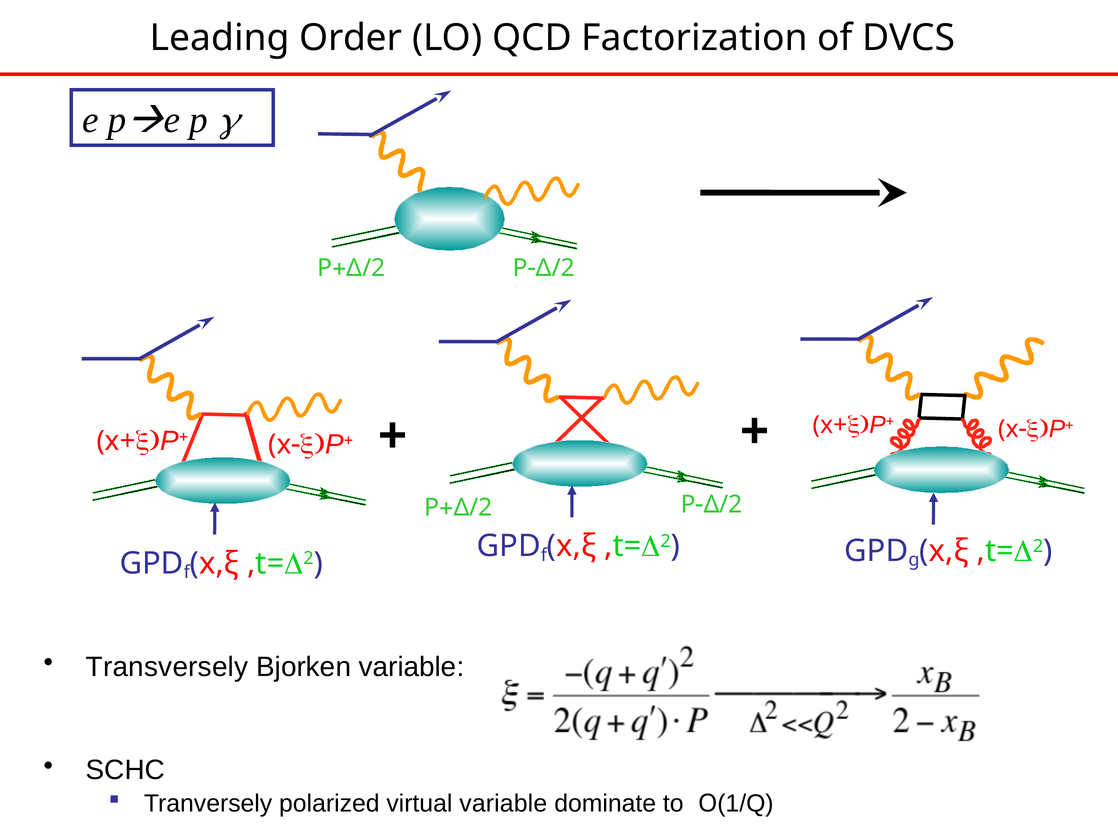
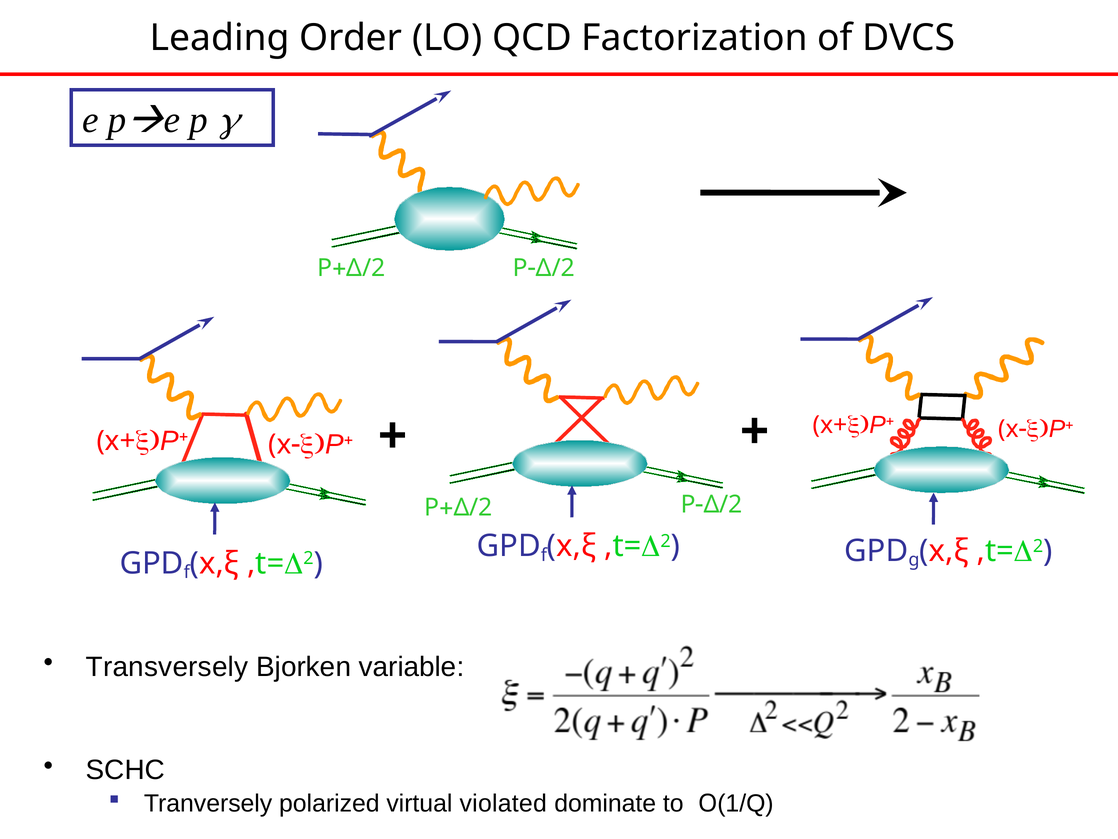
virtual variable: variable -> violated
